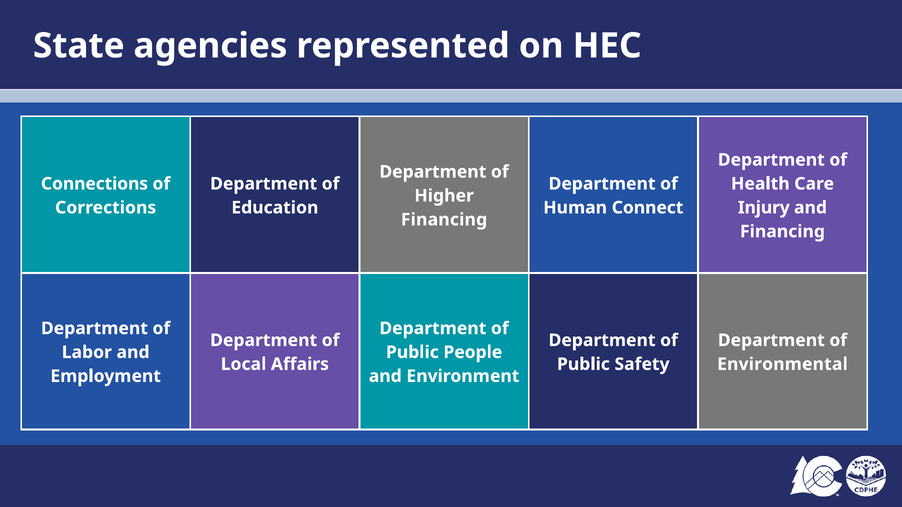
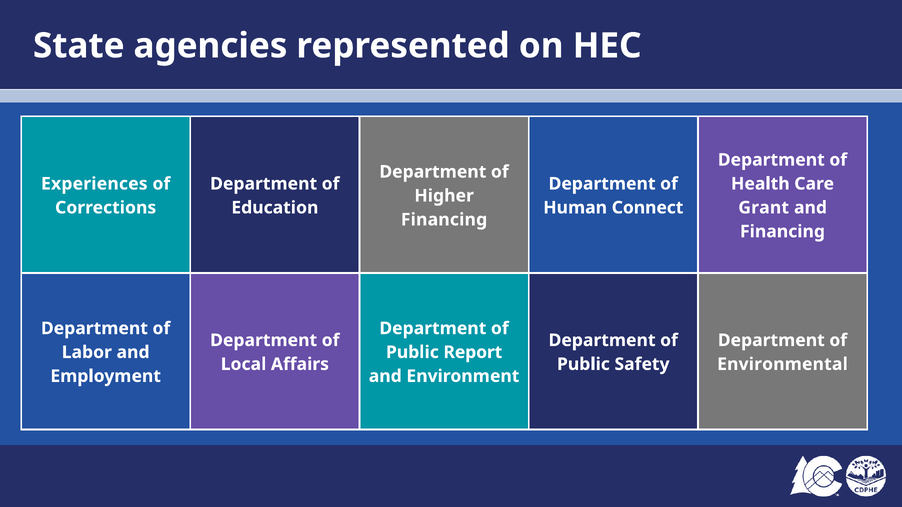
Connections: Connections -> Experiences
Injury: Injury -> Grant
People: People -> Report
